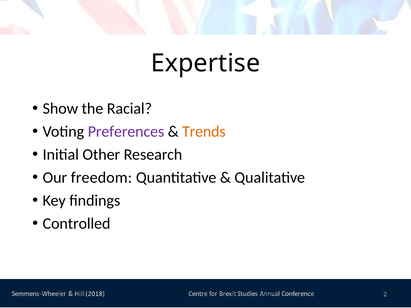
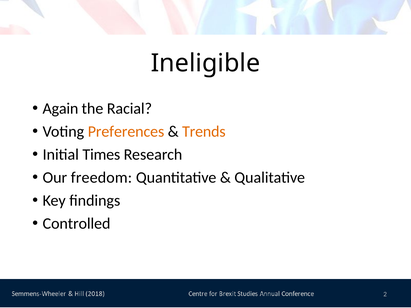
Expertise: Expertise -> Ineligible
Show: Show -> Again
Preferences colour: purple -> orange
Other: Other -> Times
